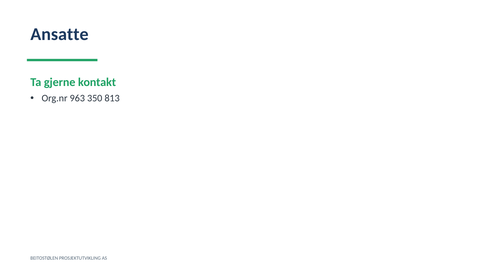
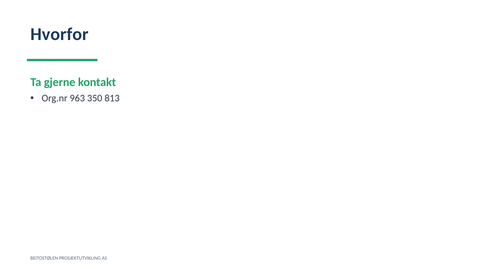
Ansatte: Ansatte -> Hvorfor
